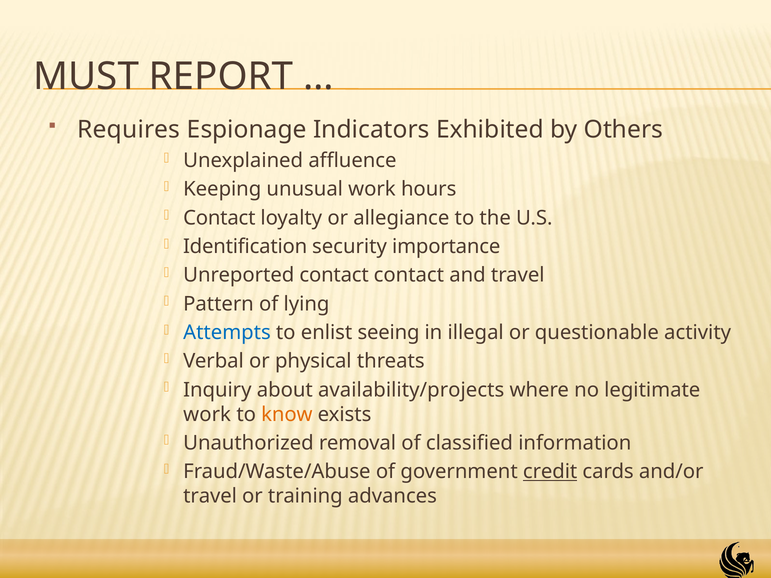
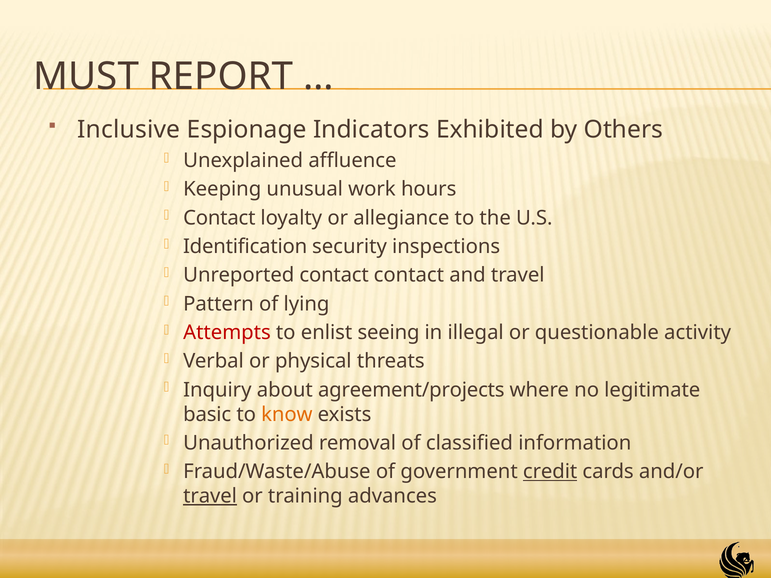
Requires: Requires -> Inclusive
importance: importance -> inspections
Attempts colour: blue -> red
availability/projects: availability/projects -> agreement/projects
work at (207, 414): work -> basic
travel at (210, 496) underline: none -> present
